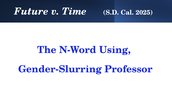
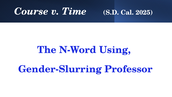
Future: Future -> Course
